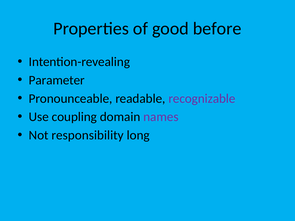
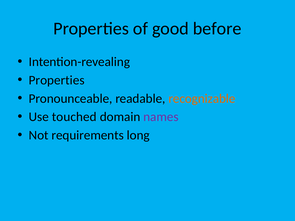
Parameter at (57, 80): Parameter -> Properties
recognizable colour: purple -> orange
coupling: coupling -> touched
responsibility: responsibility -> requirements
